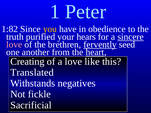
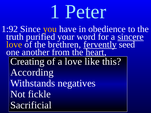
1:82: 1:82 -> 1:92
hears: hears -> word
love at (14, 45) colour: pink -> yellow
Translated: Translated -> According
